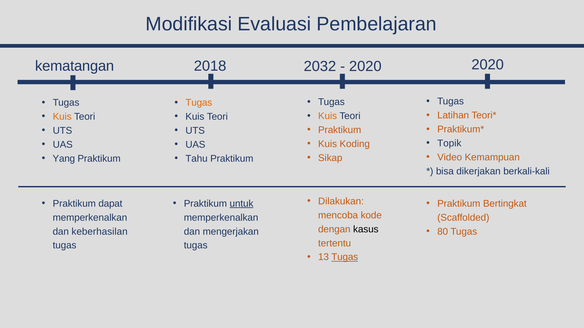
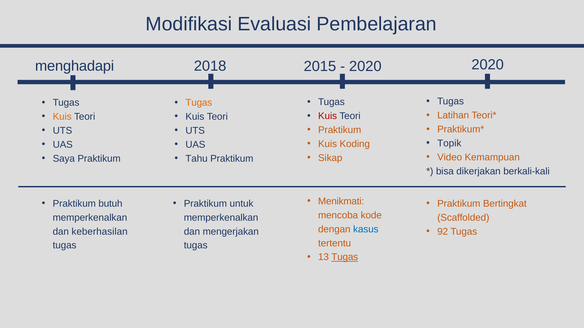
kematangan: kematangan -> menghadapi
2032: 2032 -> 2015
Kuis at (328, 116) colour: orange -> red
Yang: Yang -> Saya
Dilakukan: Dilakukan -> Menikmati
dapat: dapat -> butuh
untuk underline: present -> none
kasus colour: black -> blue
80: 80 -> 92
